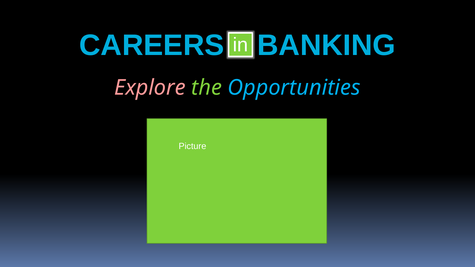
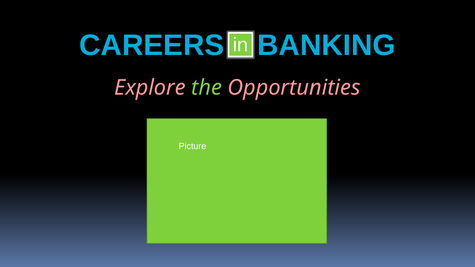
Opportunities colour: light blue -> pink
